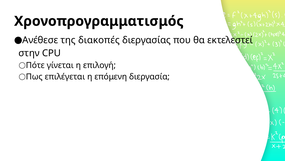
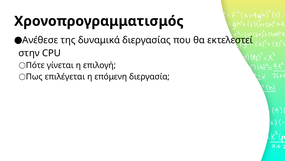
διακοπές: διακοπές -> δυναμικά
